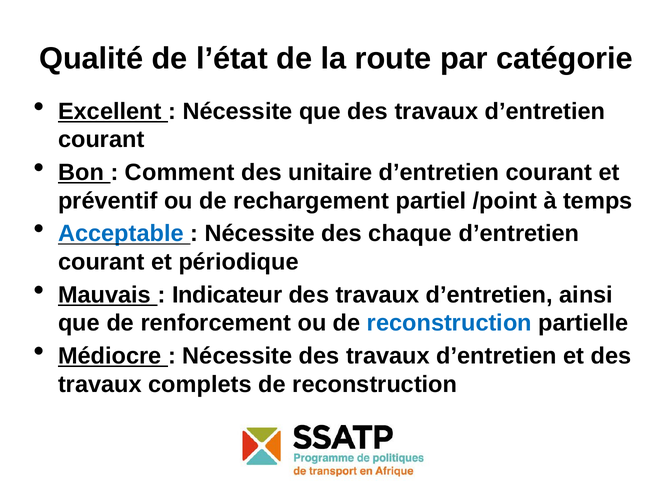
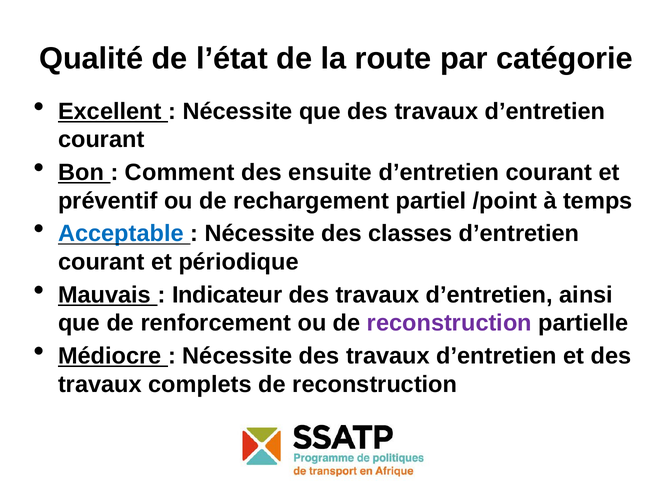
unitaire: unitaire -> ensuite
chaque: chaque -> classes
reconstruction at (449, 323) colour: blue -> purple
